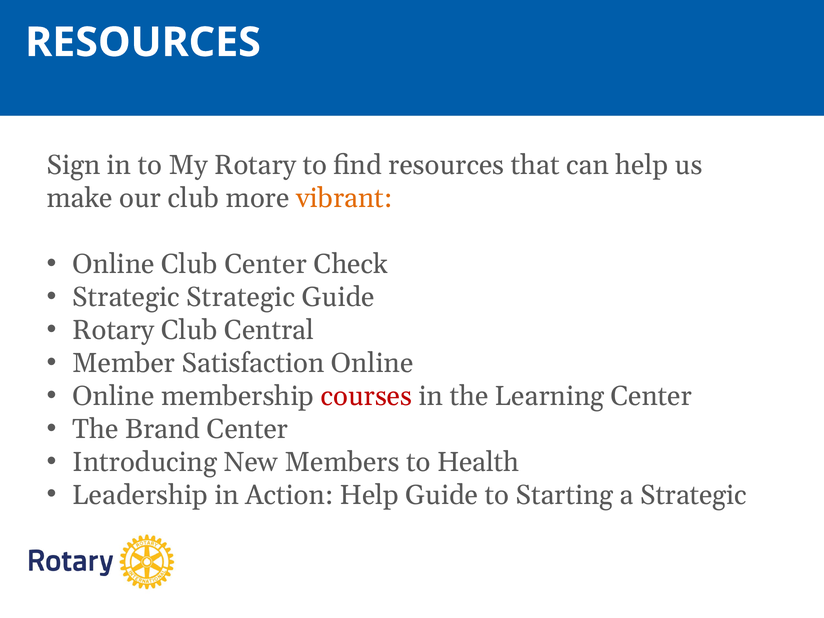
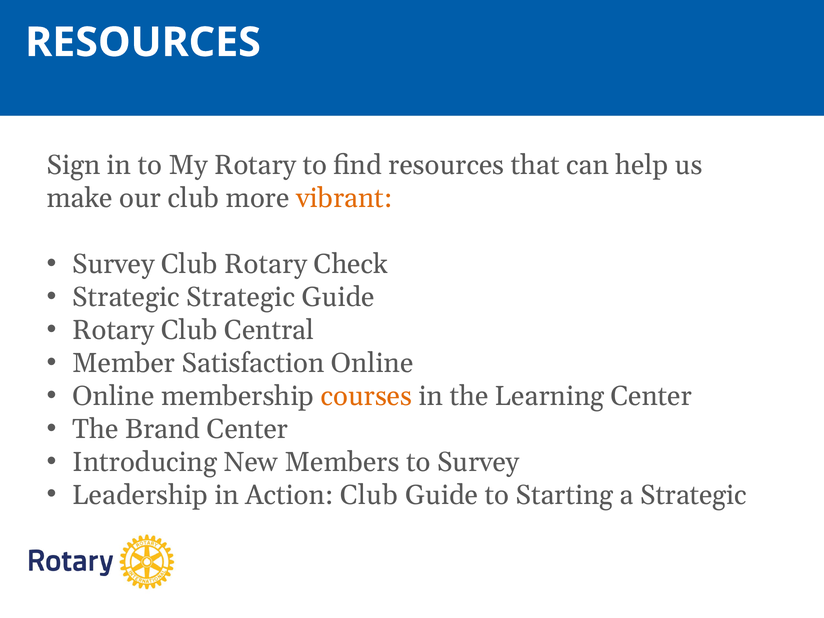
Online at (113, 264): Online -> Survey
Club Center: Center -> Rotary
courses colour: red -> orange
to Health: Health -> Survey
Action Help: Help -> Club
